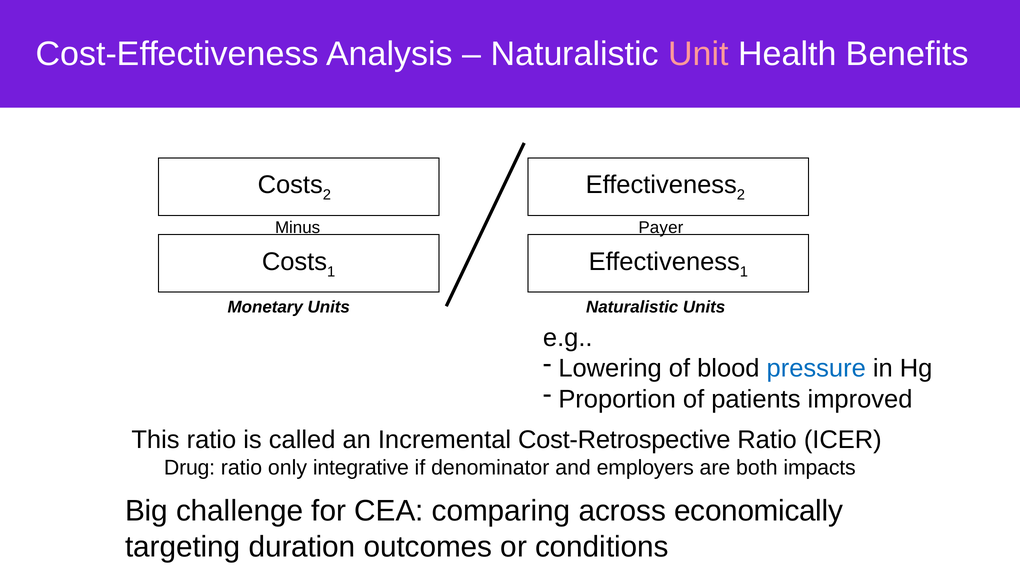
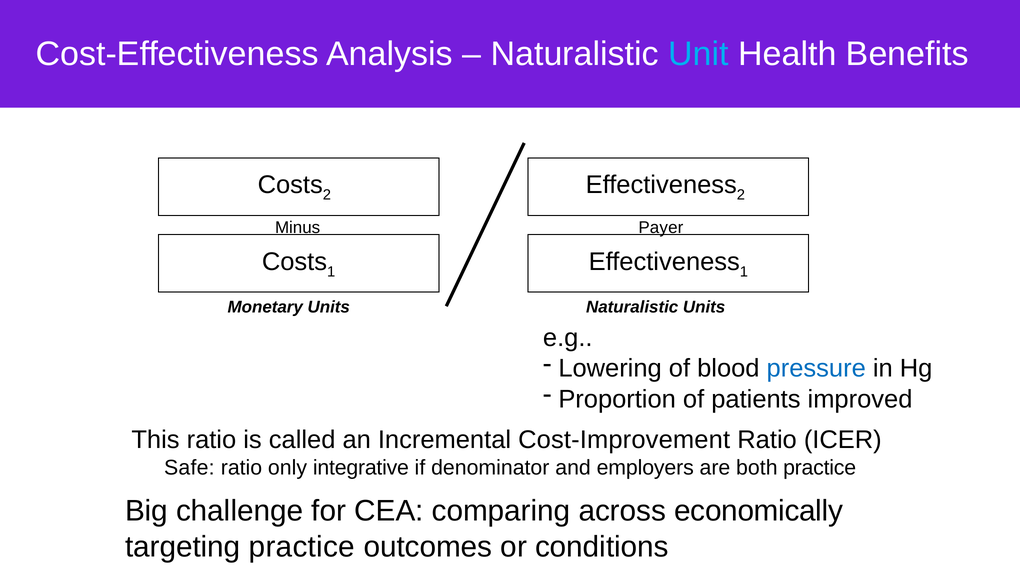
Unit colour: pink -> light blue
Cost-Retrospective: Cost-Retrospective -> Cost-Improvement
Drug: Drug -> Safe
both impacts: impacts -> practice
targeting duration: duration -> practice
